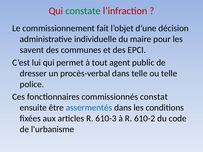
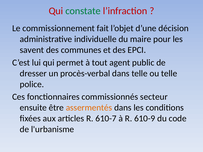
constat: constat -> secteur
assermentés colour: blue -> orange
610-3: 610-3 -> 610-7
610-2: 610-2 -> 610-9
